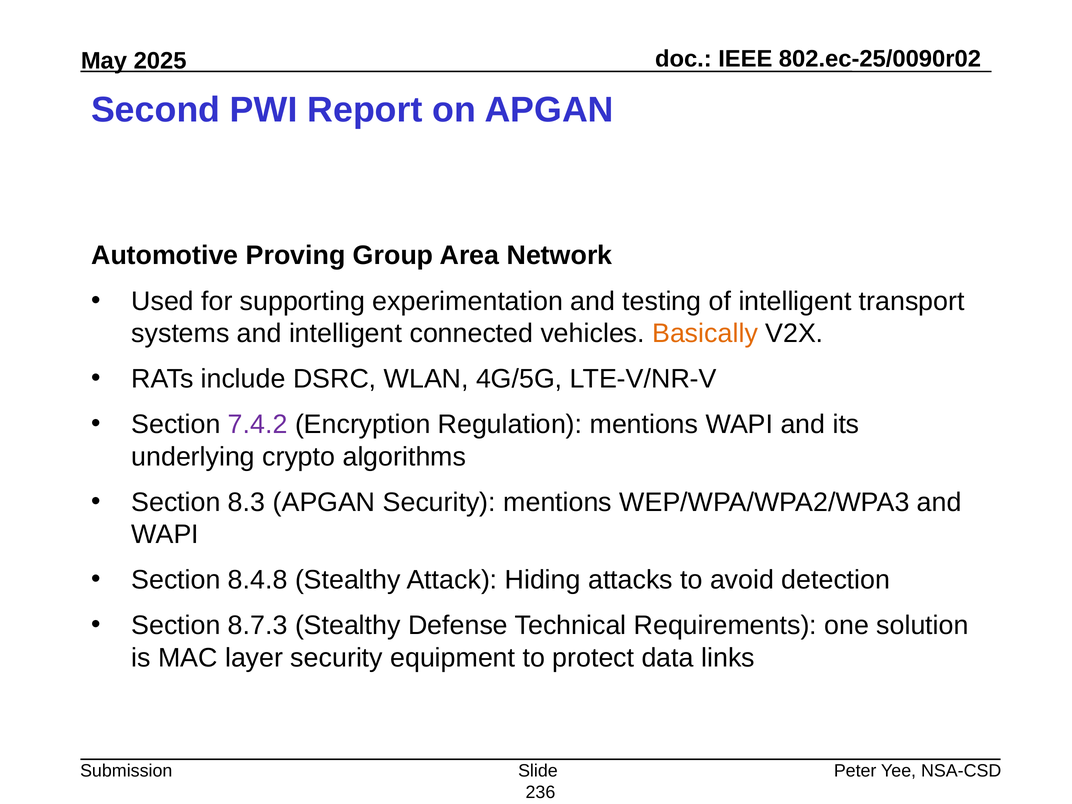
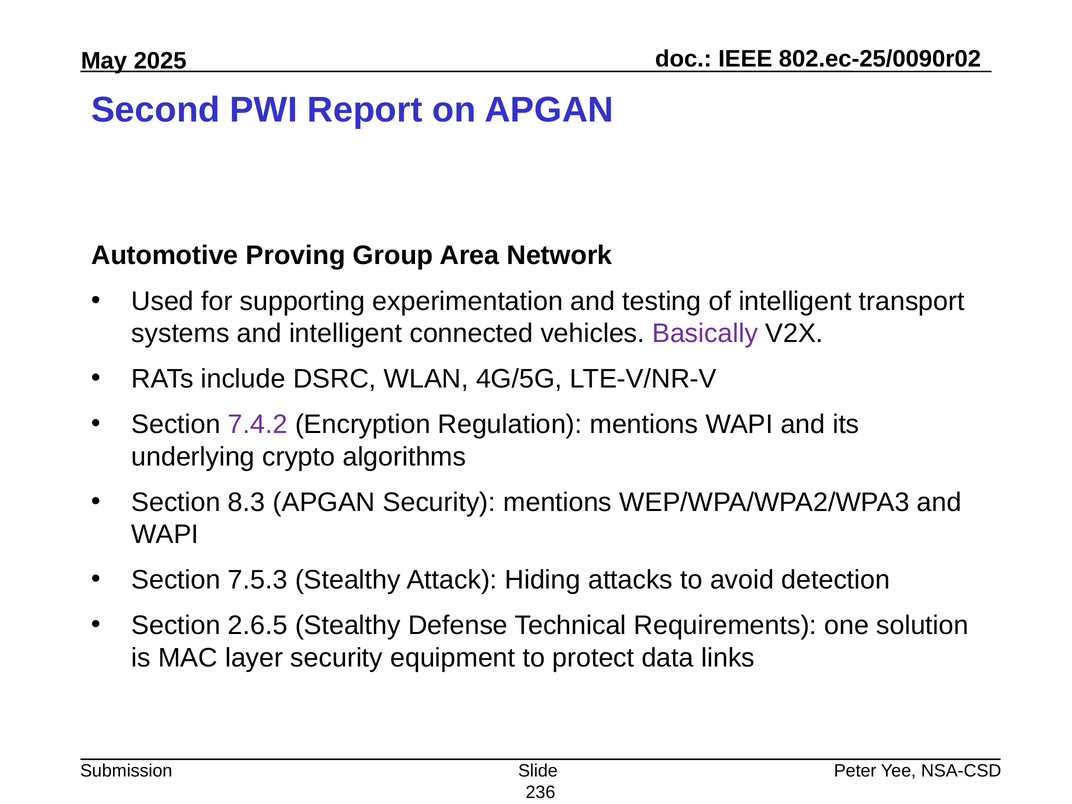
Basically colour: orange -> purple
8.4.8: 8.4.8 -> 7.5.3
8.7.3: 8.7.3 -> 2.6.5
